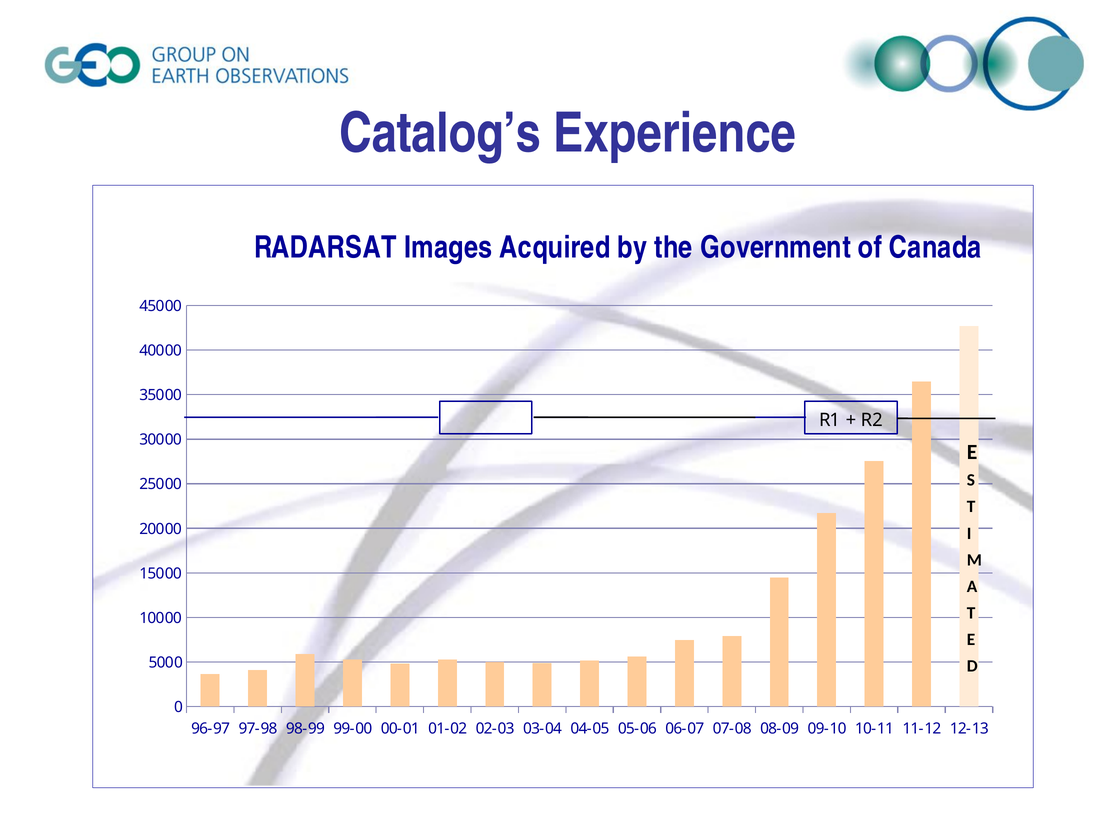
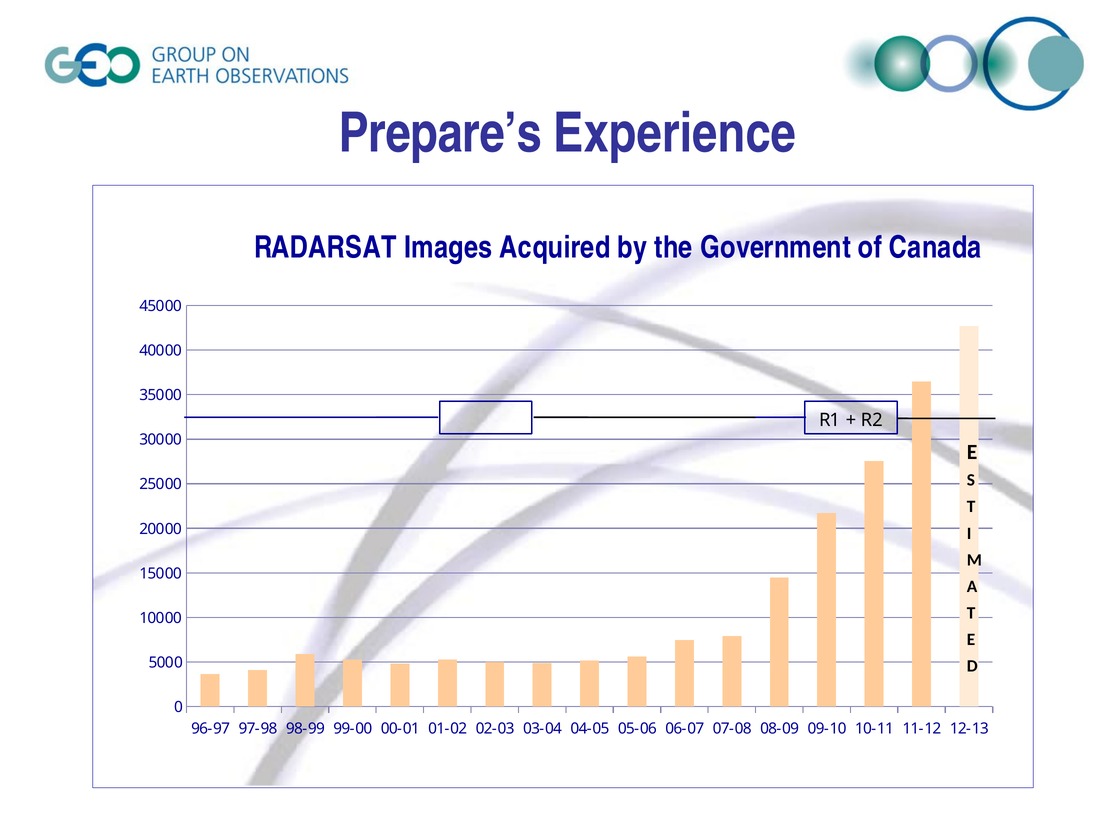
Catalog’s: Catalog’s -> Prepare’s
